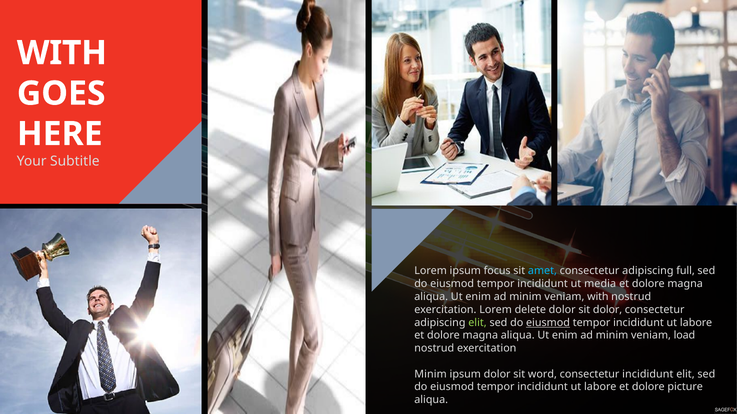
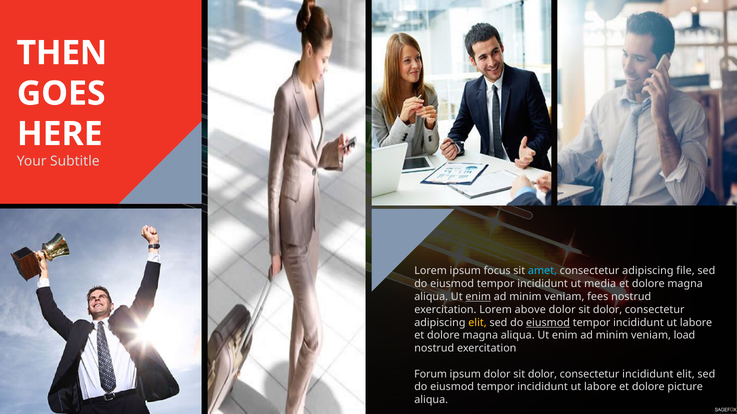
WITH at (62, 53): WITH -> THEN
full: full -> file
enim at (478, 297) underline: none -> present
veniam with: with -> fees
delete: delete -> above
elit at (477, 323) colour: light green -> yellow
Minim at (431, 375): Minim -> Forum
ipsum dolor sit word: word -> dolor
